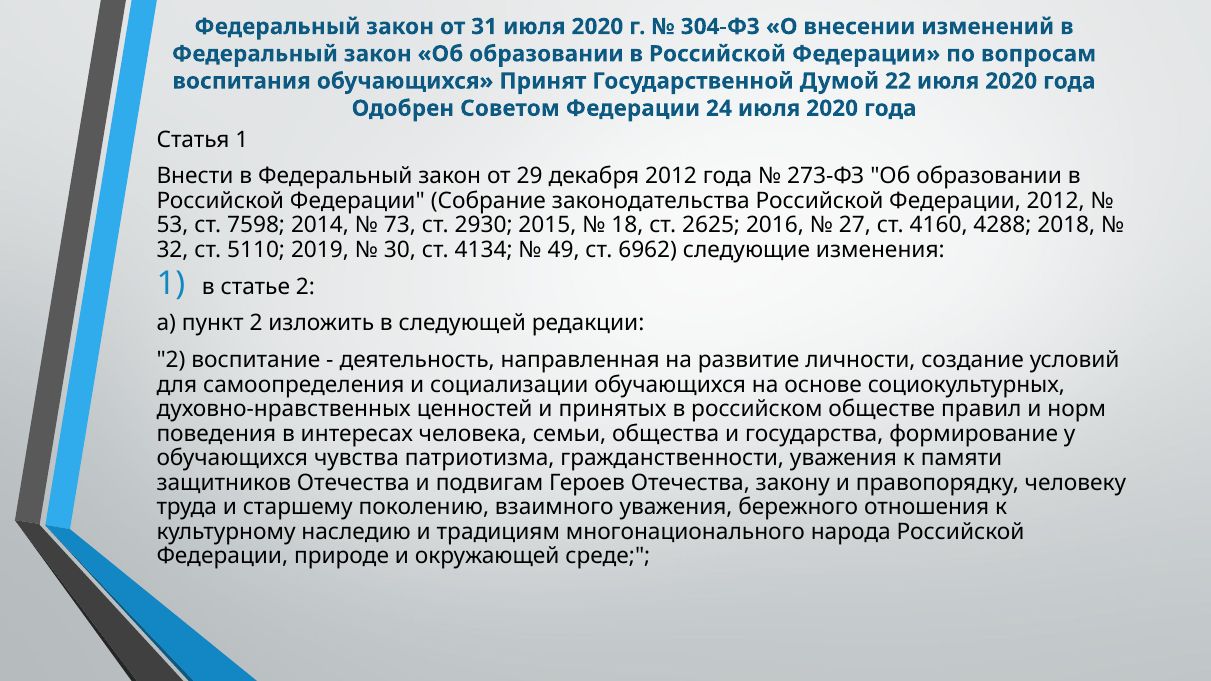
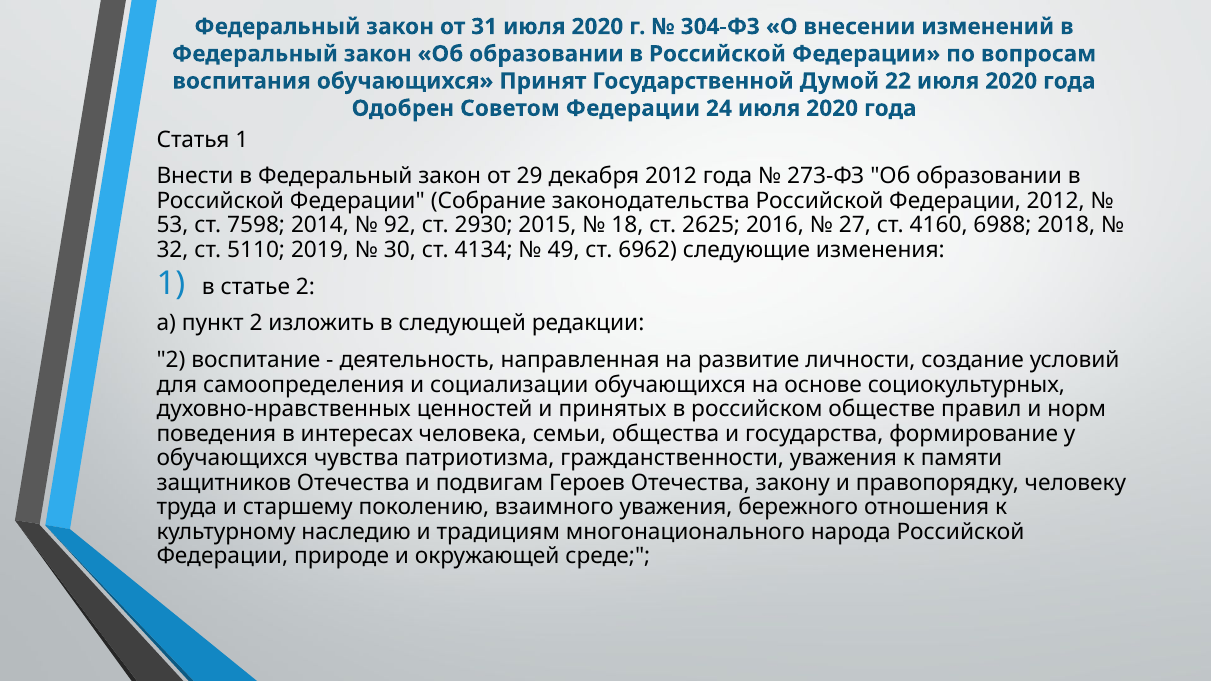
73: 73 -> 92
4288: 4288 -> 6988
